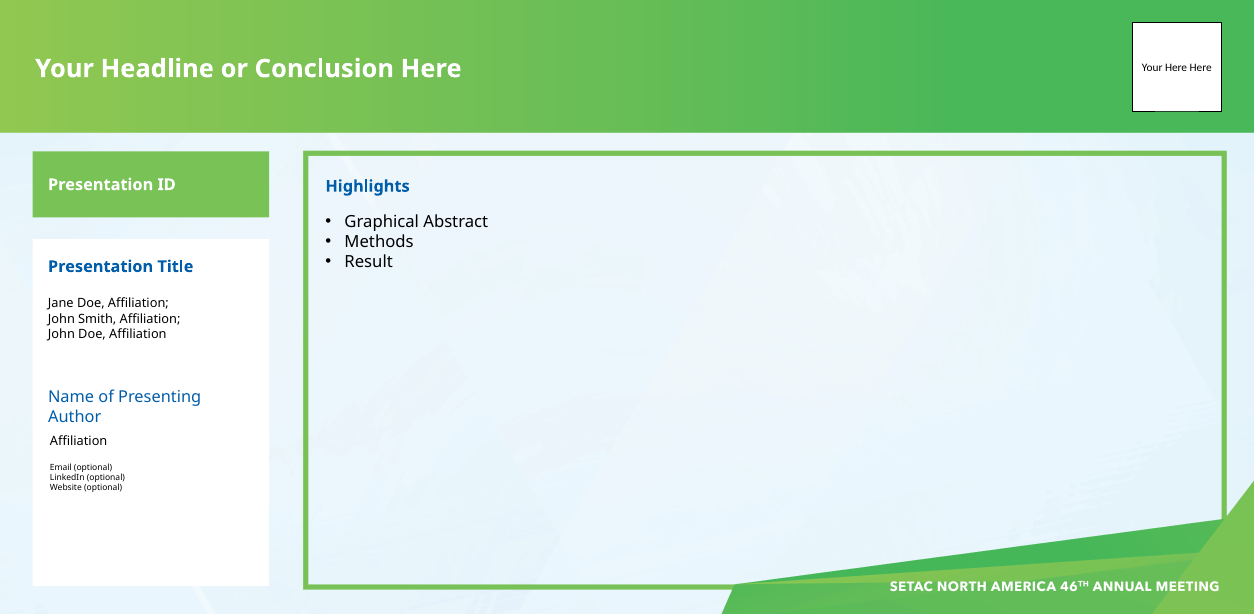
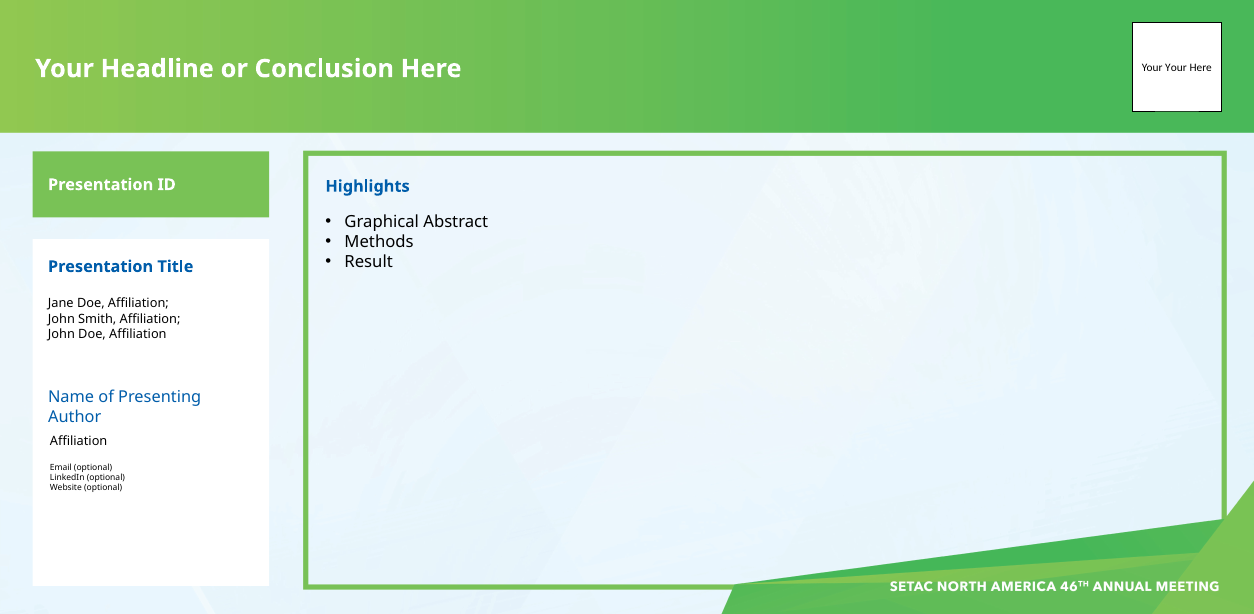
Your Here: Here -> Your
